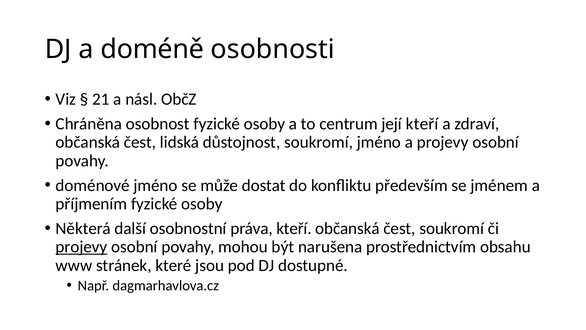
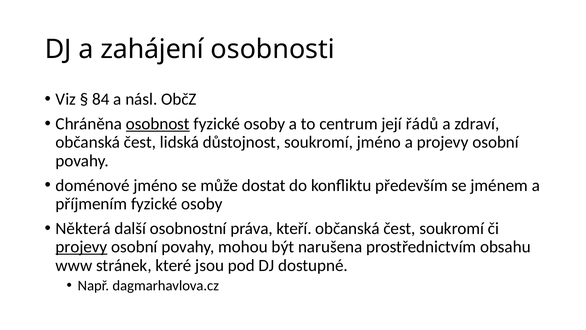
doméně: doméně -> zahájení
21: 21 -> 84
osobnost underline: none -> present
její kteří: kteří -> řádů
